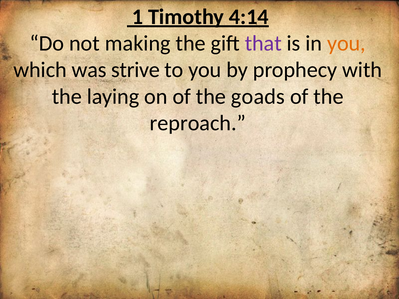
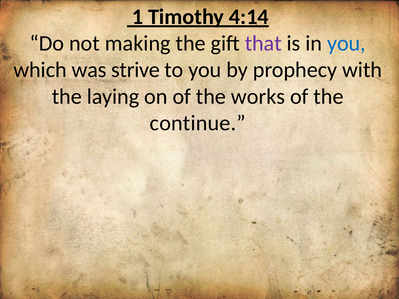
you at (346, 43) colour: orange -> blue
goads: goads -> works
reproach: reproach -> continue
